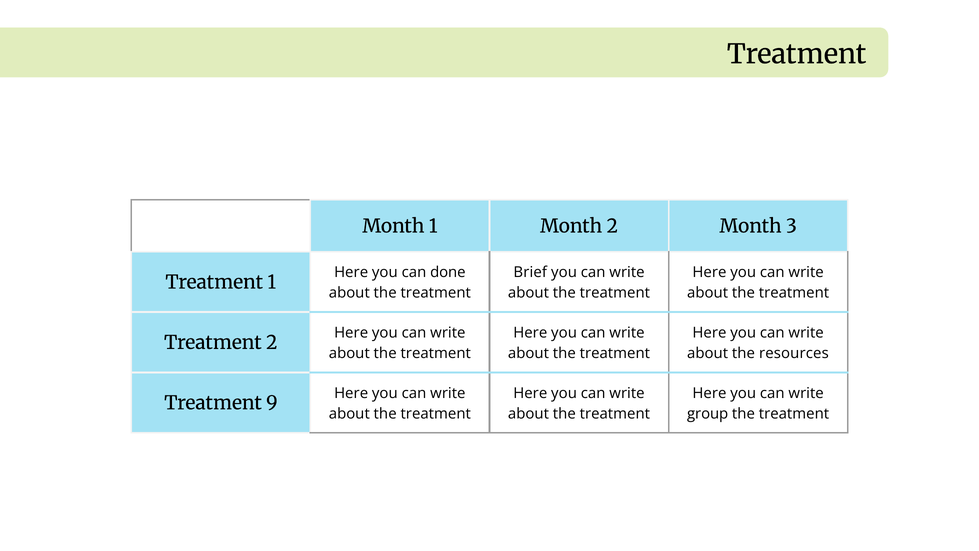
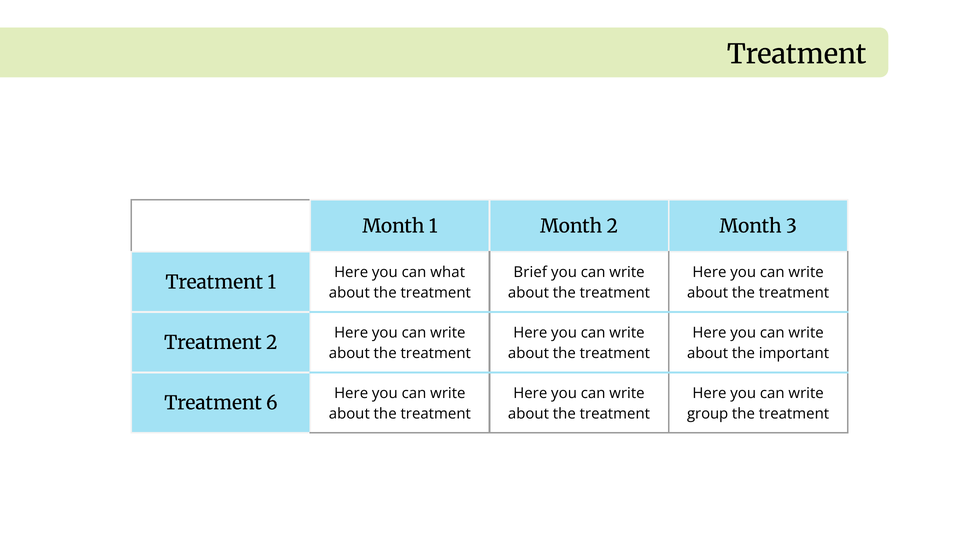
done: done -> what
resources: resources -> important
9: 9 -> 6
